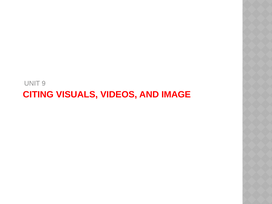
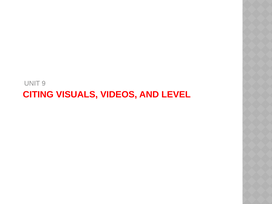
IMAGE: IMAGE -> LEVEL
